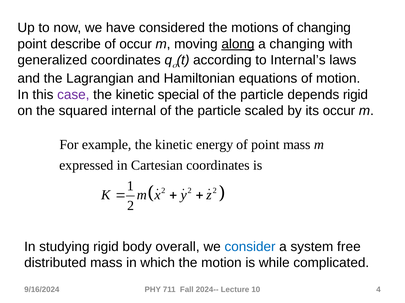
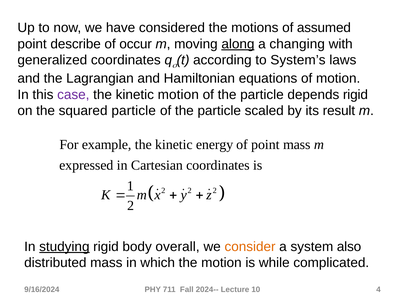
of changing: changing -> assumed
Internal’s: Internal’s -> System’s
kinetic special: special -> motion
squared internal: internal -> particle
its occur: occur -> result
studying underline: none -> present
consider colour: blue -> orange
free: free -> also
